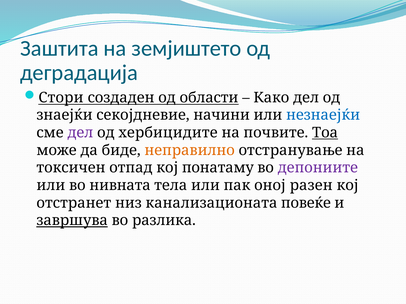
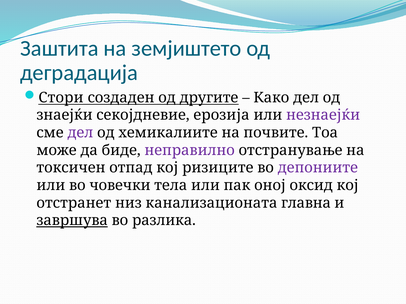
области: области -> другите
начини: начини -> ерозија
незнаејќи colour: blue -> purple
хербицидите: хербицидите -> хемикалиите
Тоа underline: present -> none
неправилно colour: orange -> purple
понатаму: понатаму -> ризиците
нивната: нивната -> човечки
разен: разен -> оксид
повеќе: повеќе -> главна
